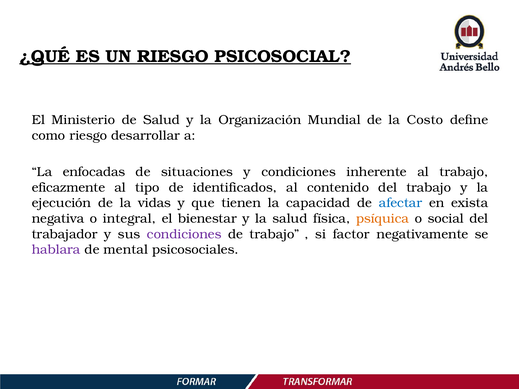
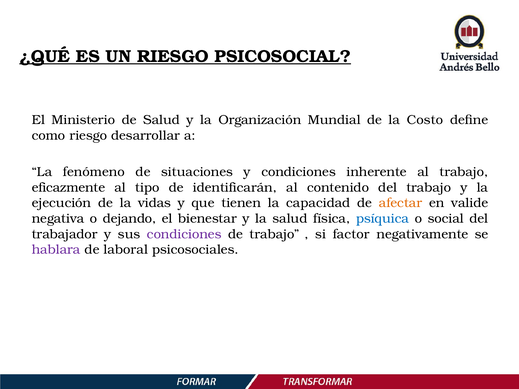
enfocadas: enfocadas -> fenómeno
identificados: identificados -> identificarán
afectar colour: blue -> orange
exista: exista -> valide
integral: integral -> dejando
psíquica colour: orange -> blue
mental: mental -> laboral
